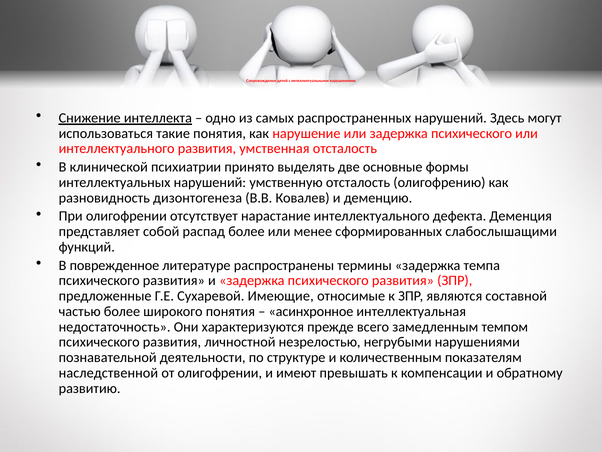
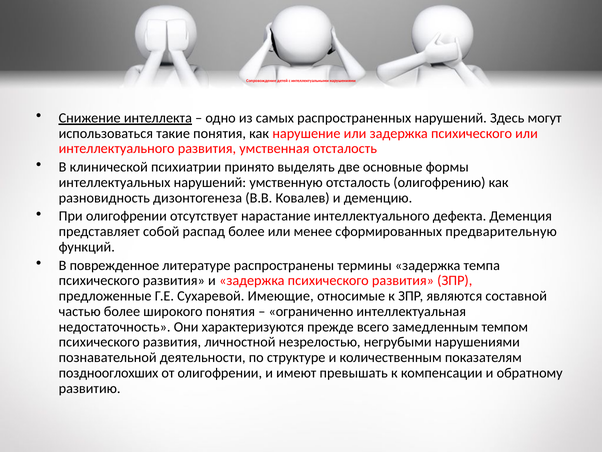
слабослышащими: слабослышащими -> предварительную
асинхронное: асинхронное -> ограниченно
наследственной: наследственной -> позднооглохших
